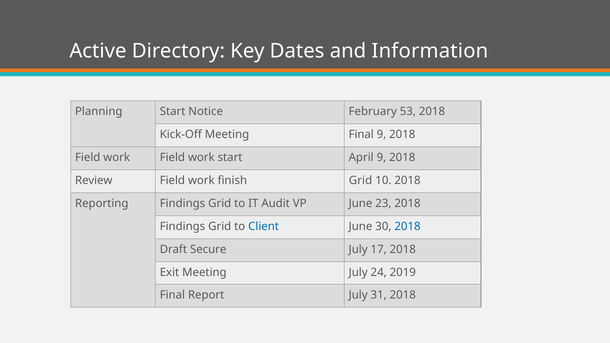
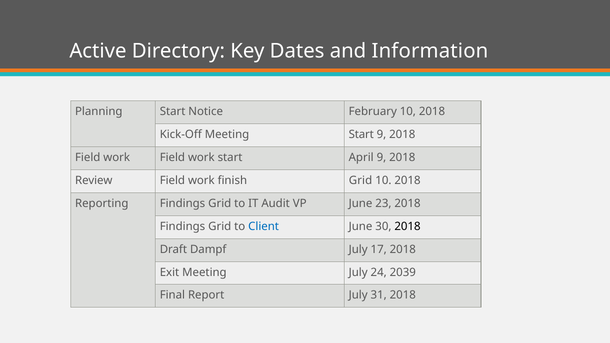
February 53: 53 -> 10
Meeting Final: Final -> Start
2018 at (408, 227) colour: blue -> black
Secure: Secure -> Dampf
2019: 2019 -> 2039
